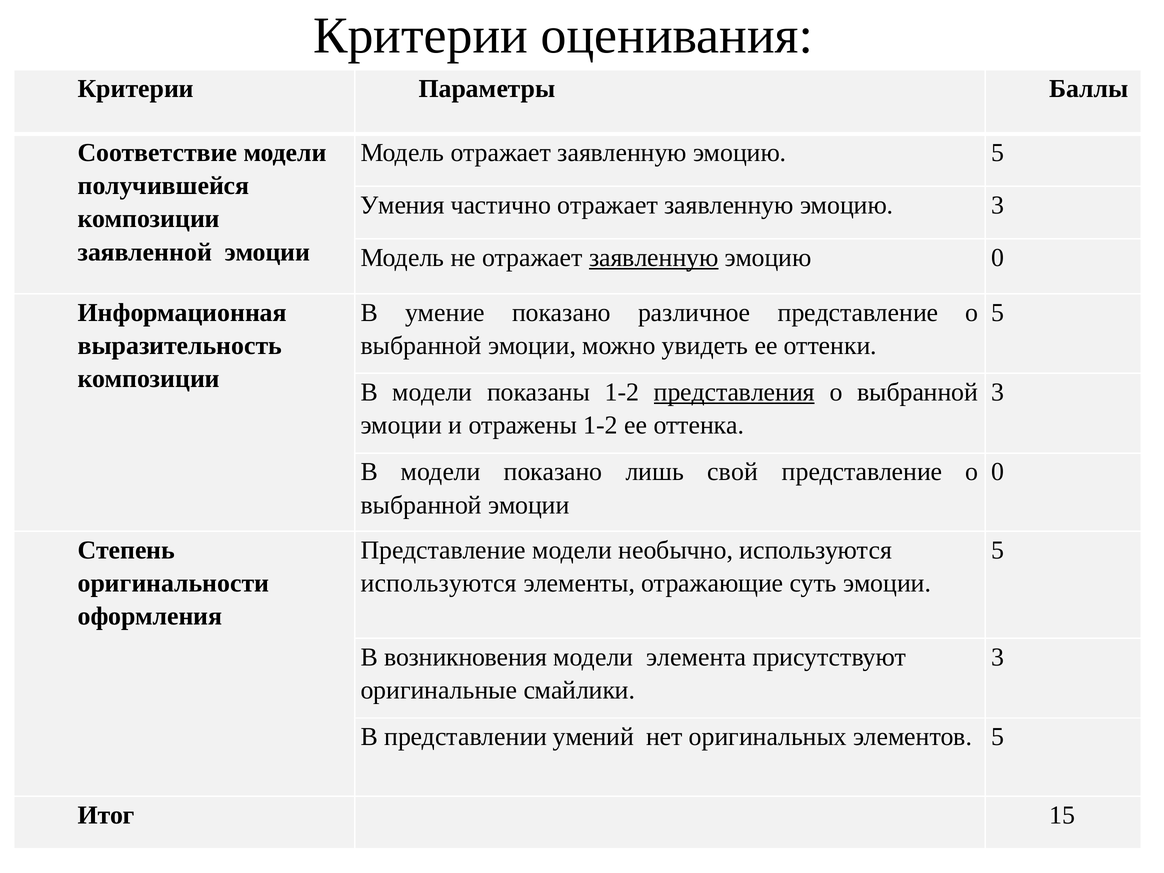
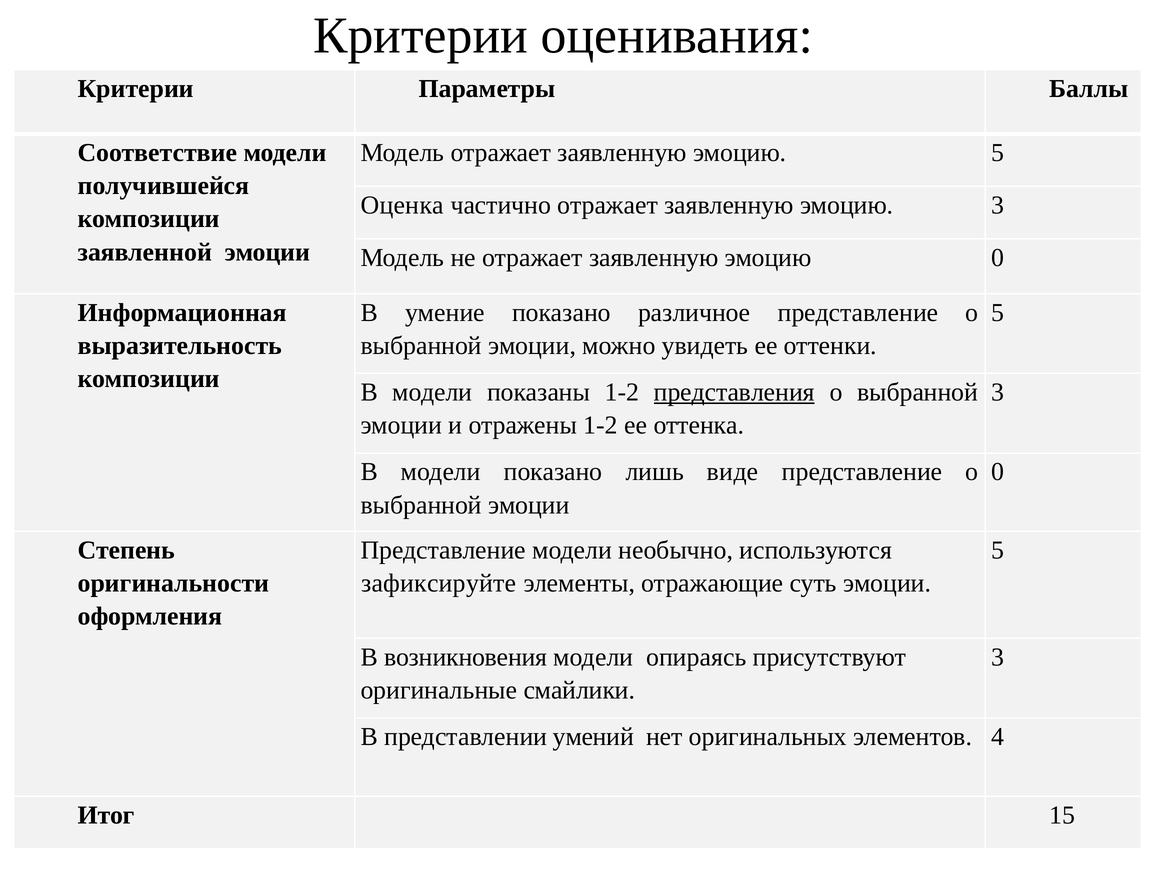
Умения: Умения -> Оценка
заявленную at (654, 258) underline: present -> none
свой: свой -> виде
используются at (439, 583): используются -> зафиксируйте
элемента: элемента -> опираясь
элементов 5: 5 -> 4
